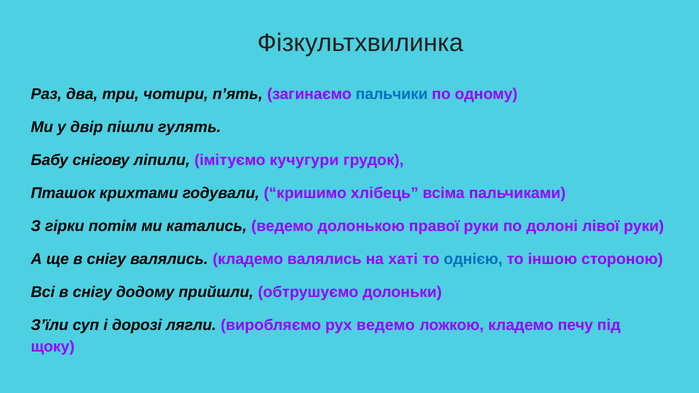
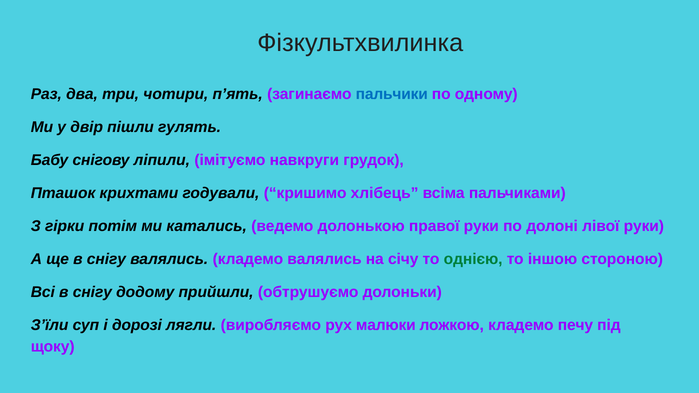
кучугури: кучугури -> навкруги
хаті: хаті -> січу
однією colour: blue -> green
рух ведемо: ведемо -> малюки
